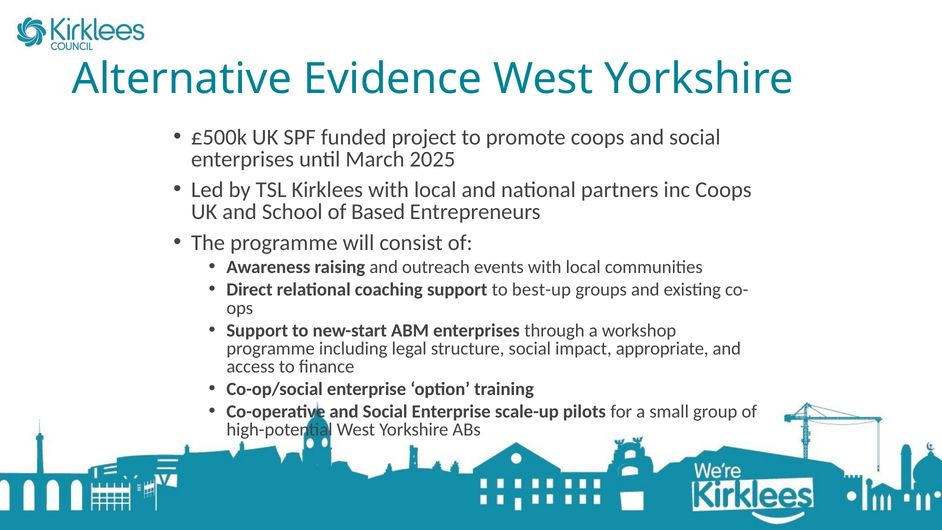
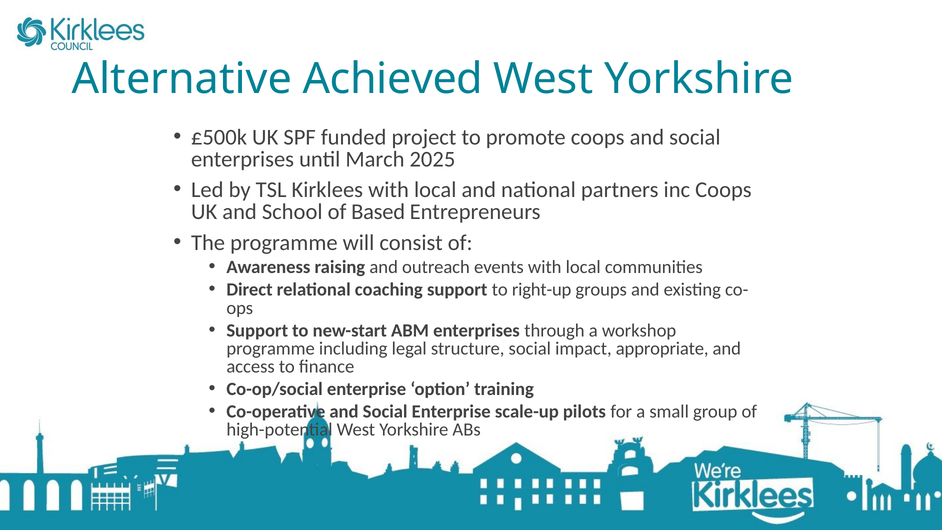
Evidence: Evidence -> Achieved
best-up: best-up -> right-up
